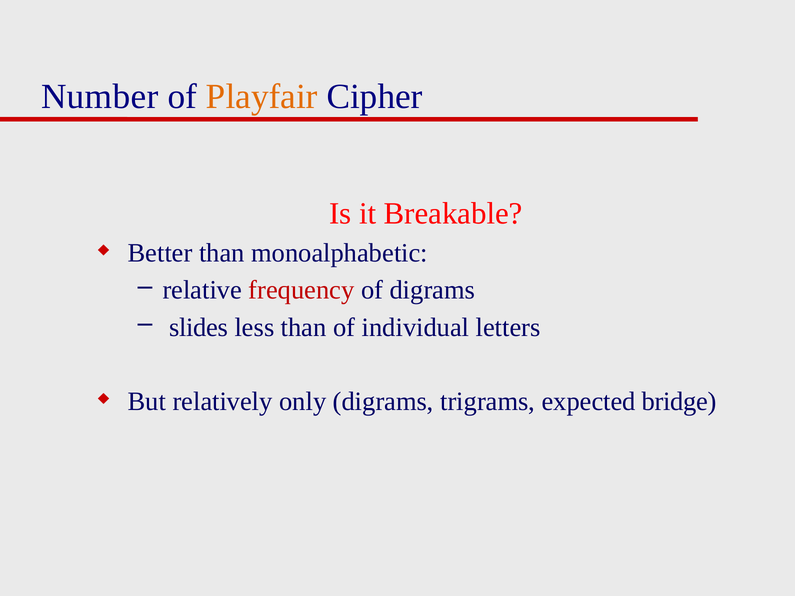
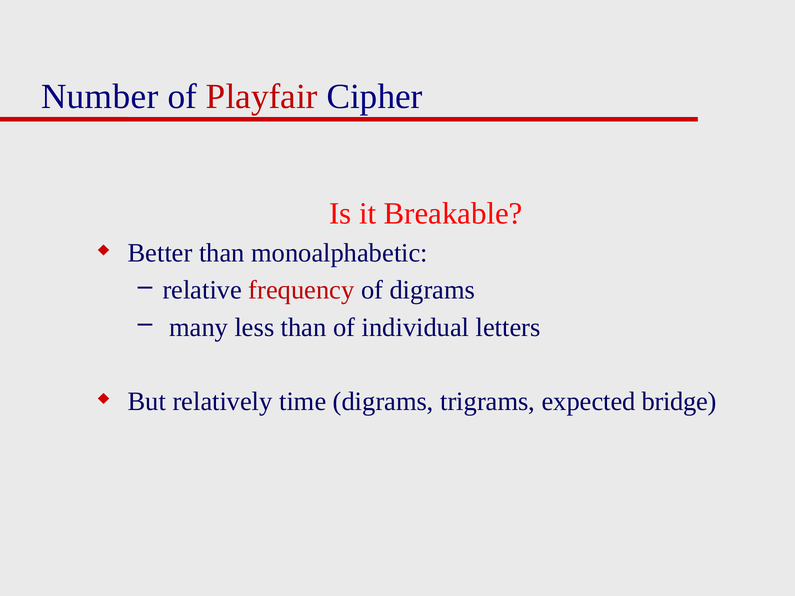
Playfair colour: orange -> red
slides: slides -> many
only: only -> time
